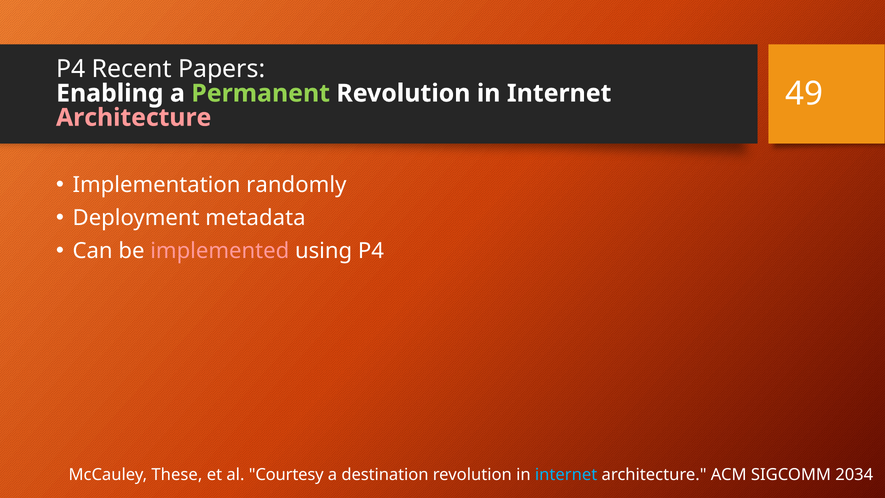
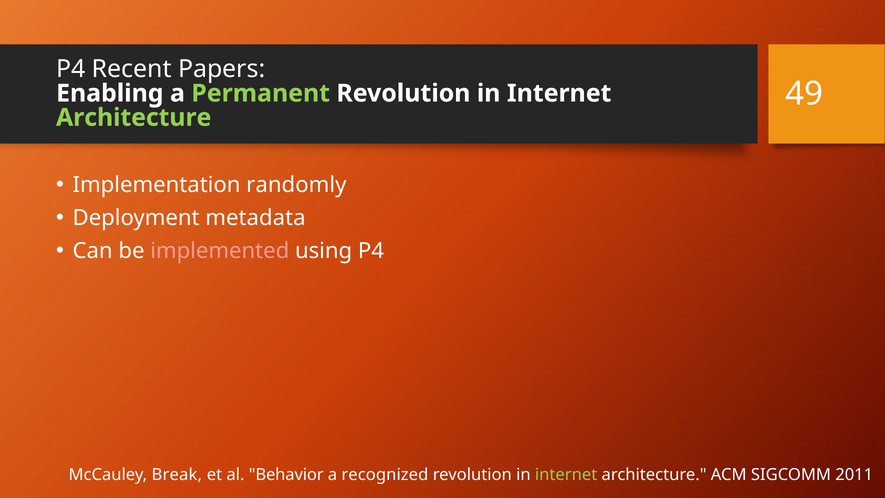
Architecture at (134, 118) colour: pink -> light green
These: These -> Break
Courtesy: Courtesy -> Behavior
destination: destination -> recognized
internet at (566, 475) colour: light blue -> light green
2034: 2034 -> 2011
